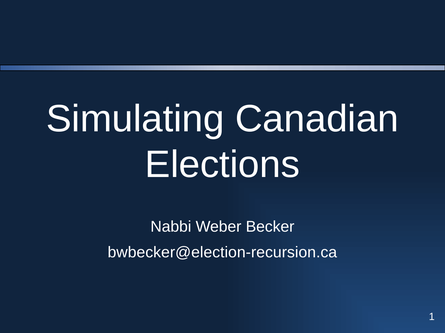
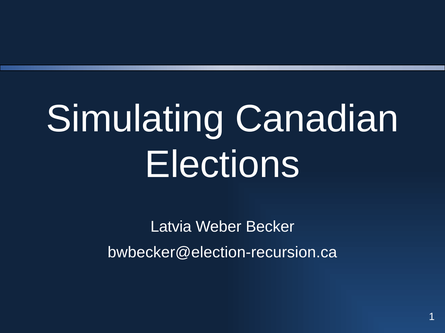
Nabbi: Nabbi -> Latvia
